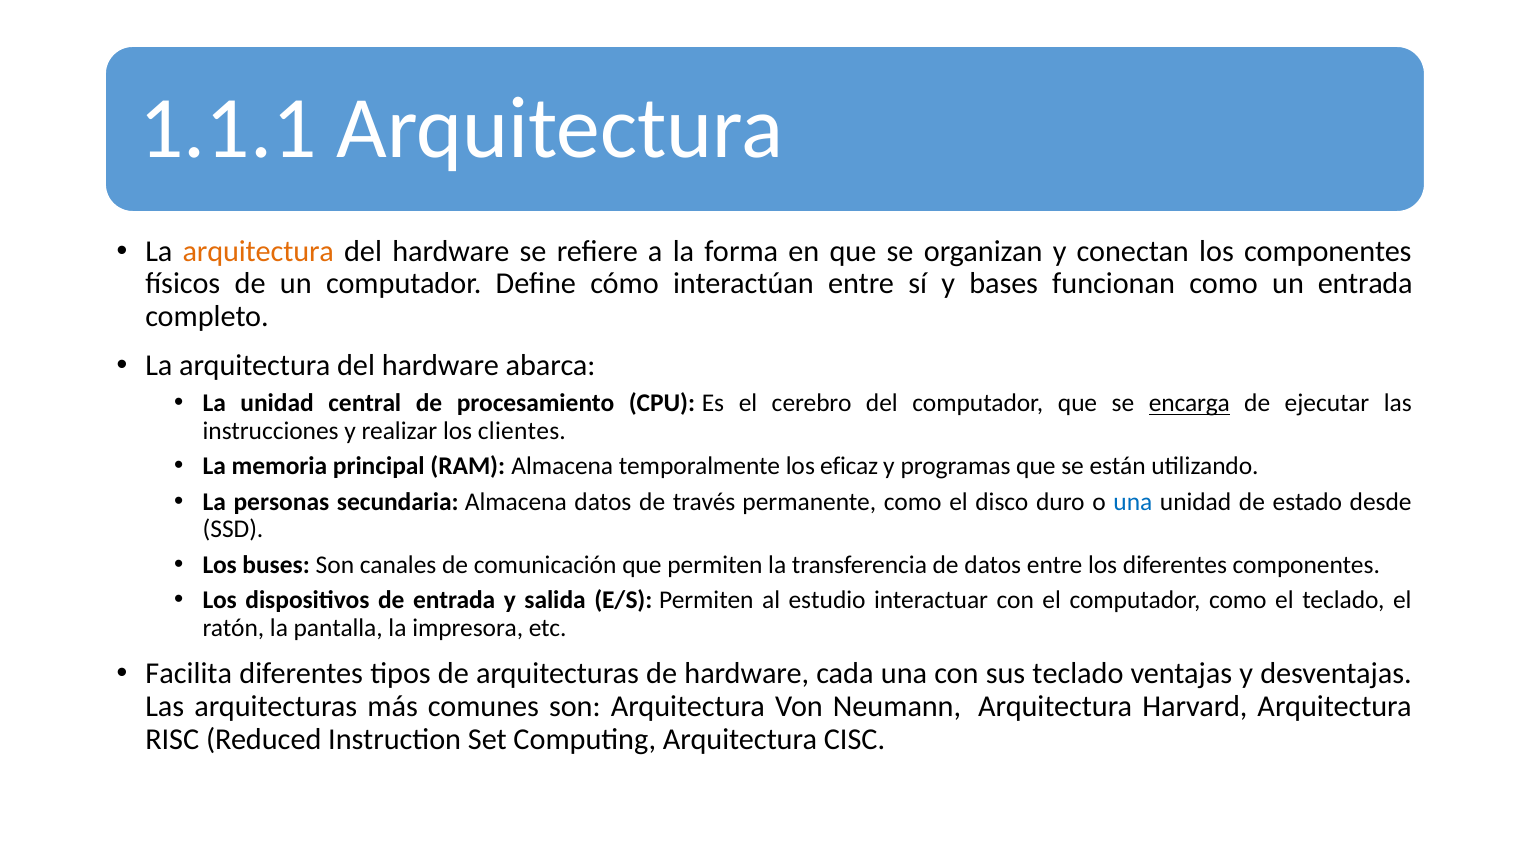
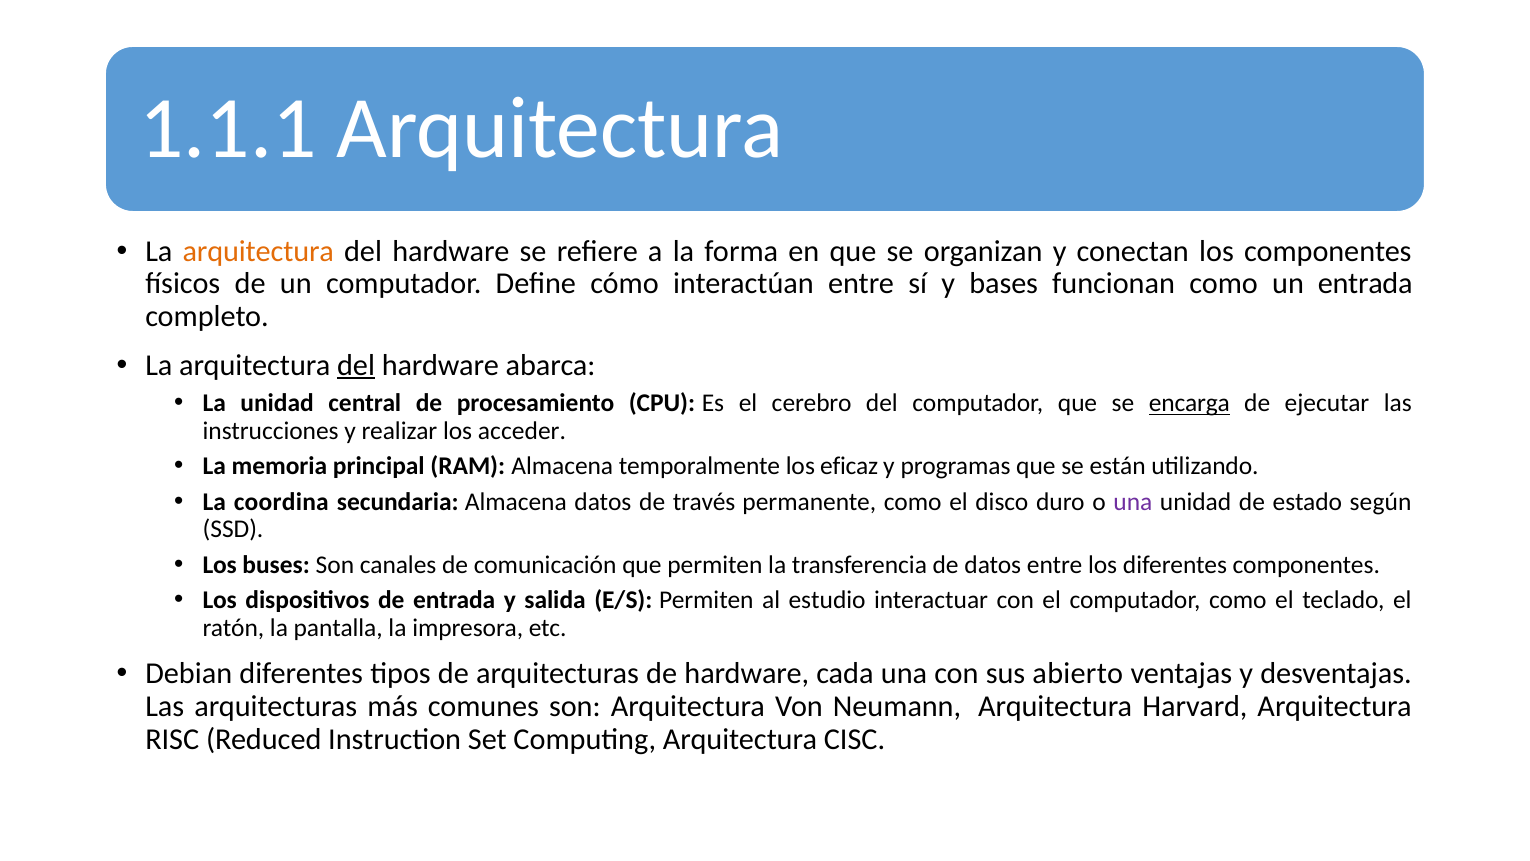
del at (356, 365) underline: none -> present
clientes: clientes -> acceder
personas: personas -> coordina
una at (1133, 502) colour: blue -> purple
desde: desde -> según
Facilita: Facilita -> Debian
sus teclado: teclado -> abierto
